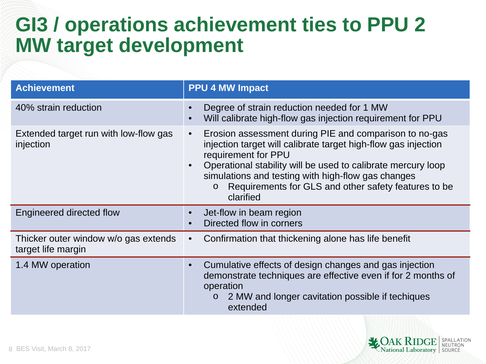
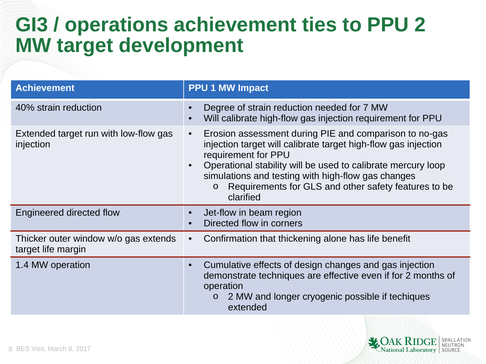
4: 4 -> 1
1: 1 -> 7
cavitation: cavitation -> cryogenic
